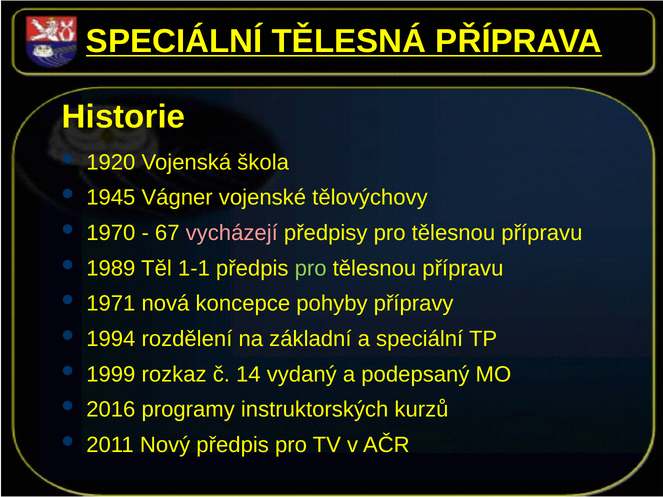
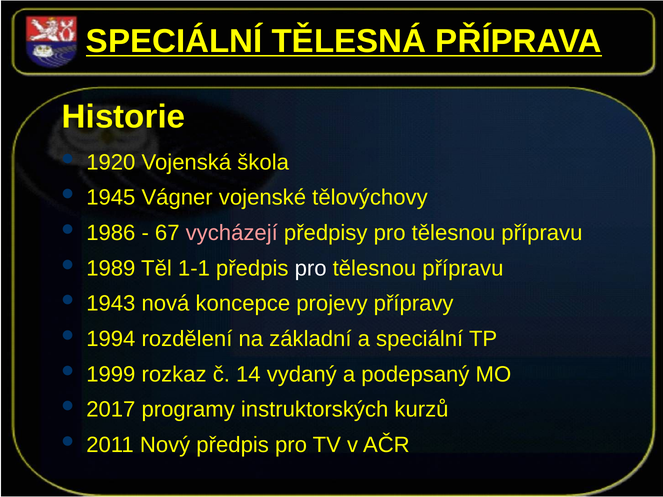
1970: 1970 -> 1986
pro at (311, 268) colour: light green -> white
1971: 1971 -> 1943
pohyby: pohyby -> projevy
2016: 2016 -> 2017
